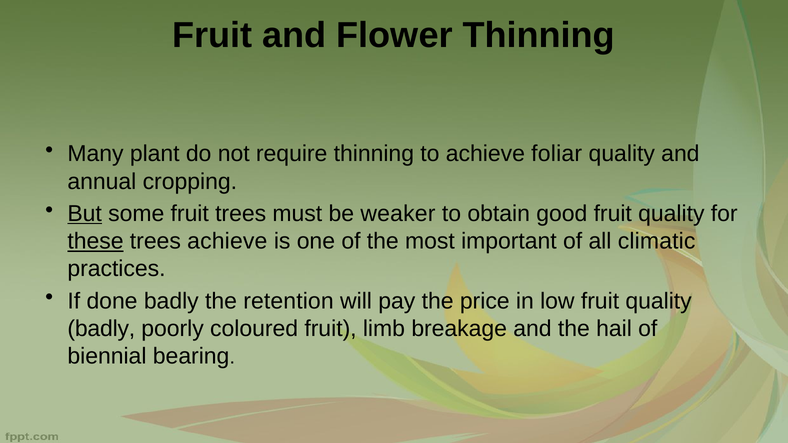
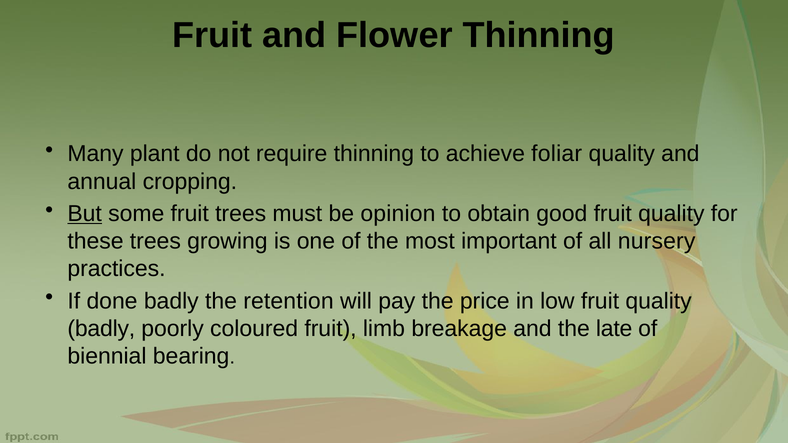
weaker: weaker -> opinion
these underline: present -> none
trees achieve: achieve -> growing
climatic: climatic -> nursery
hail: hail -> late
